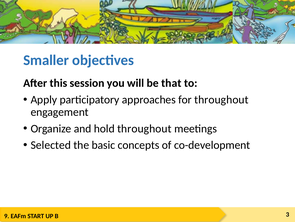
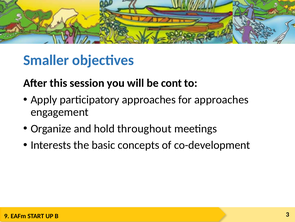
that: that -> cont
for throughout: throughout -> approaches
Selected: Selected -> Interests
